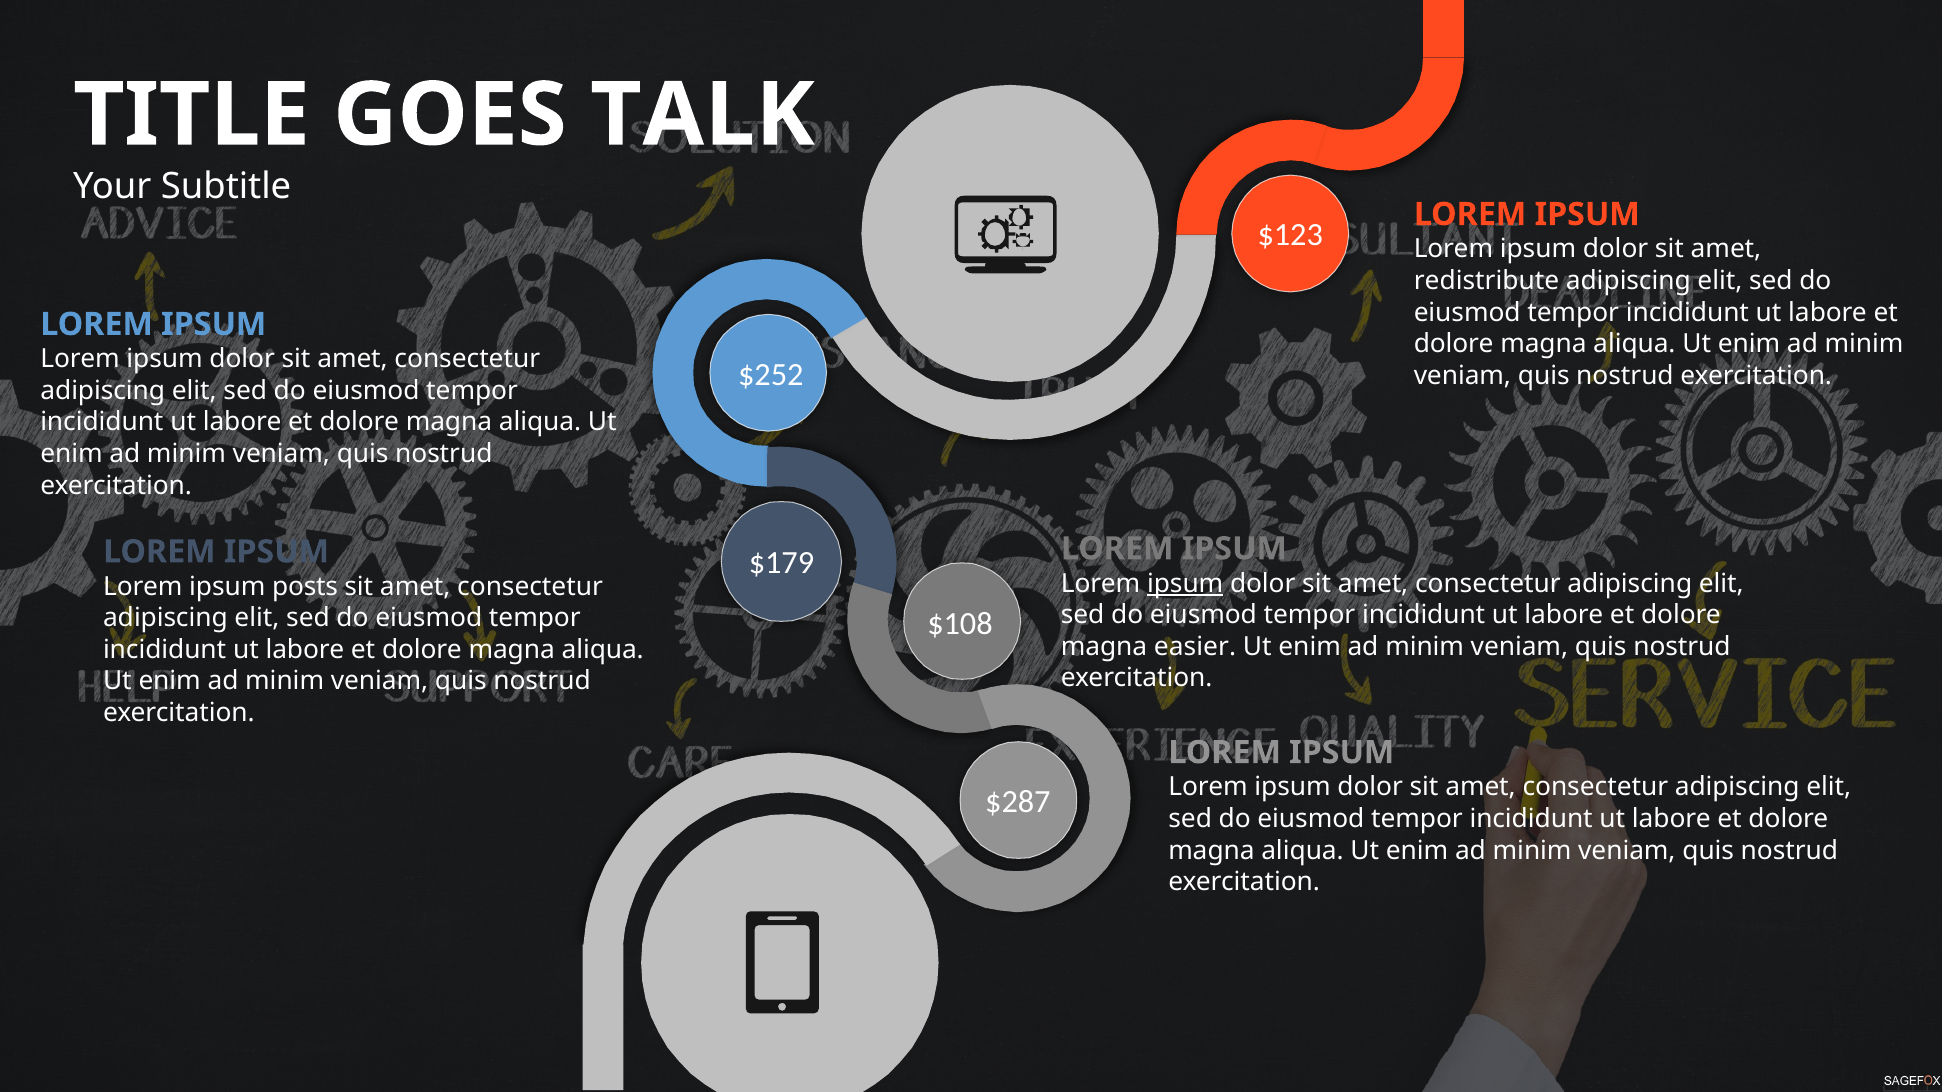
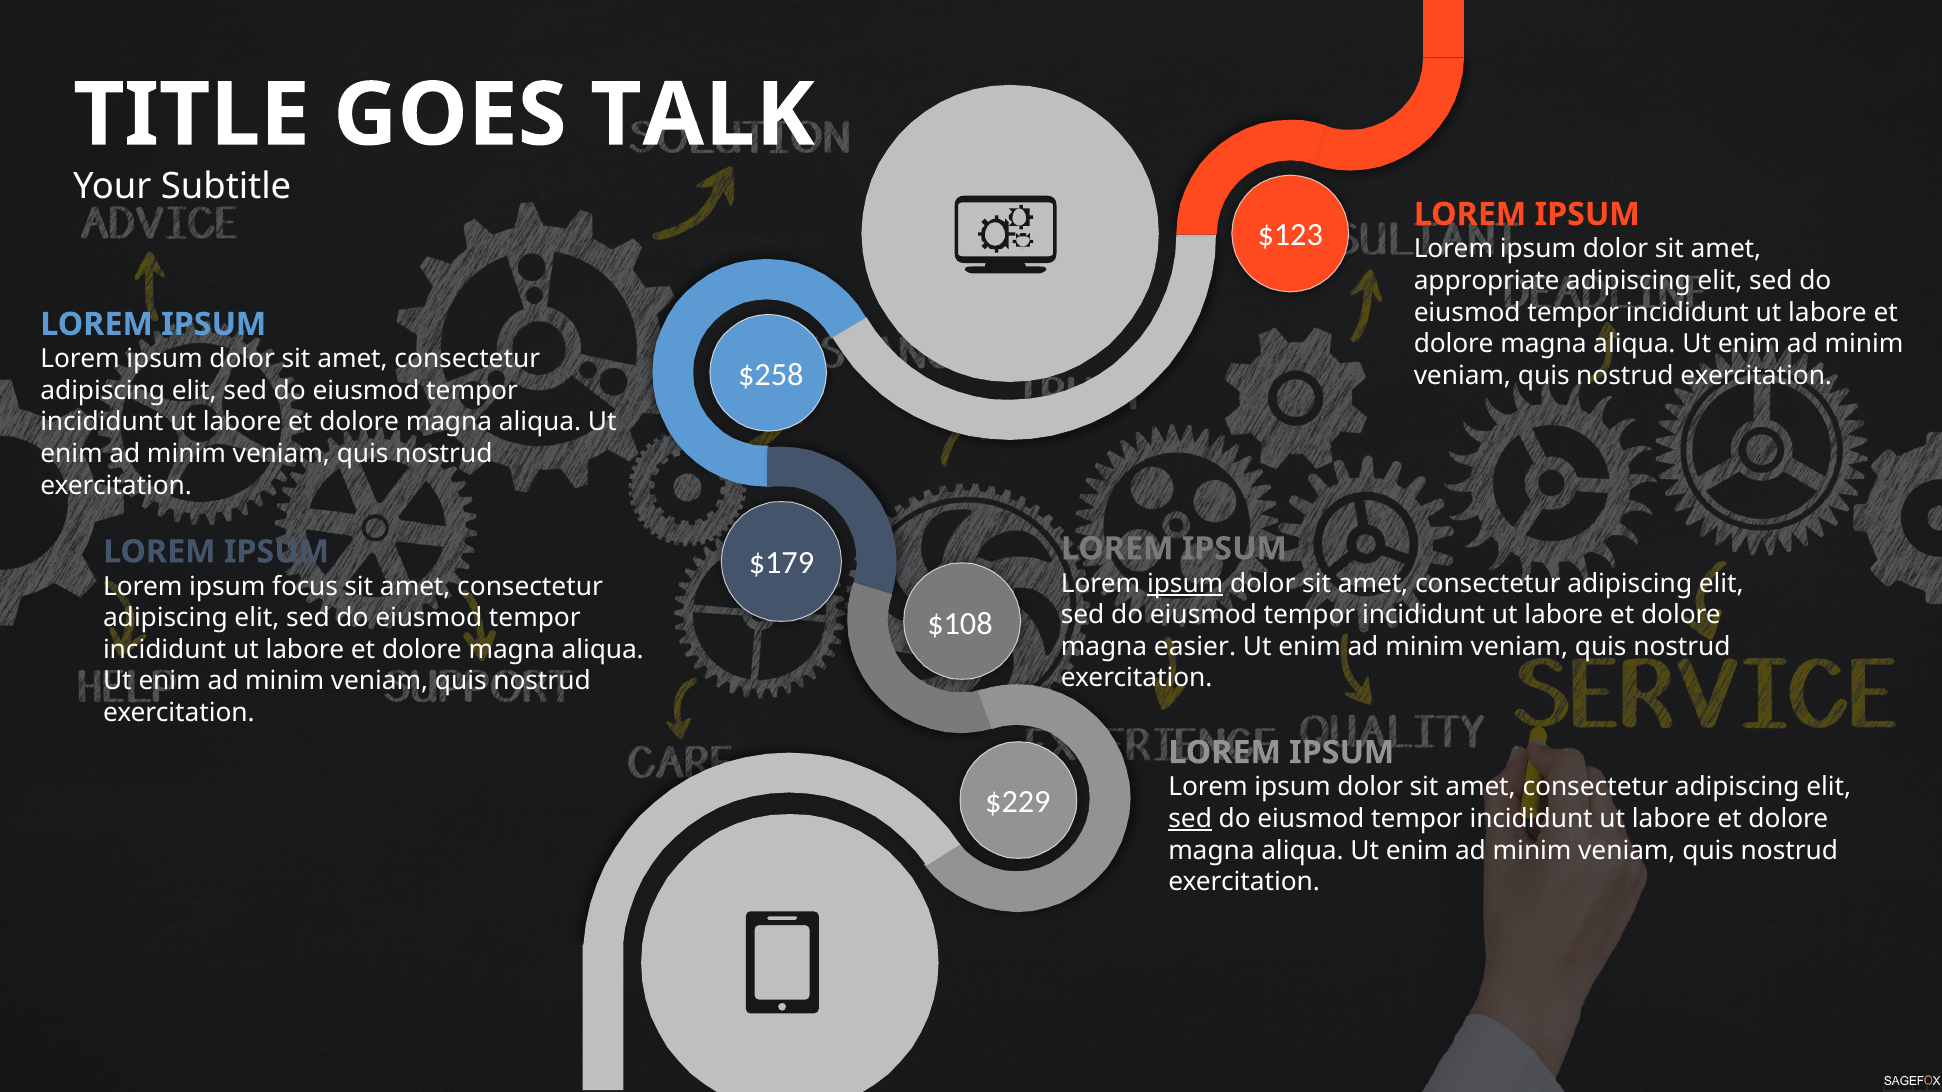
redistribute: redistribute -> appropriate
$252: $252 -> $258
posts: posts -> focus
$287: $287 -> $229
sed at (1190, 819) underline: none -> present
